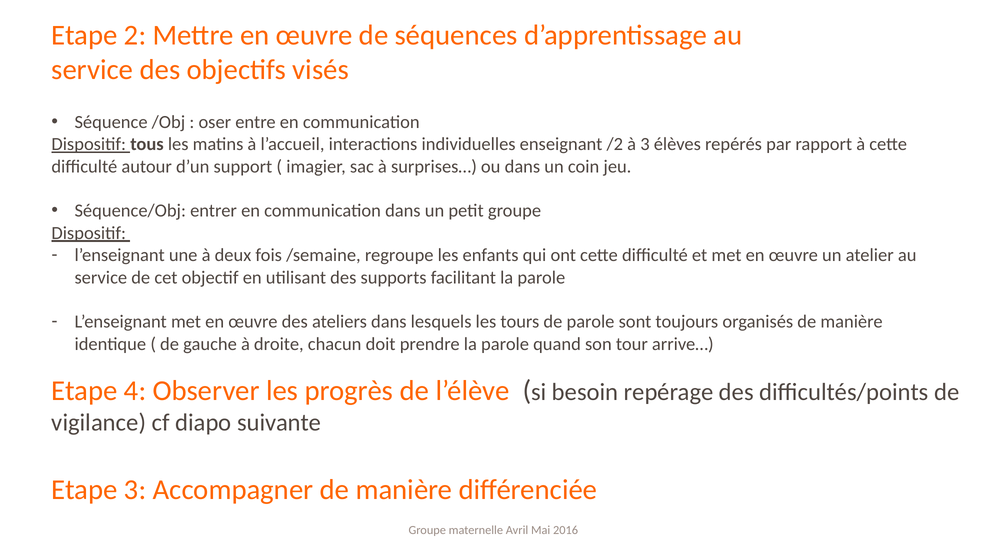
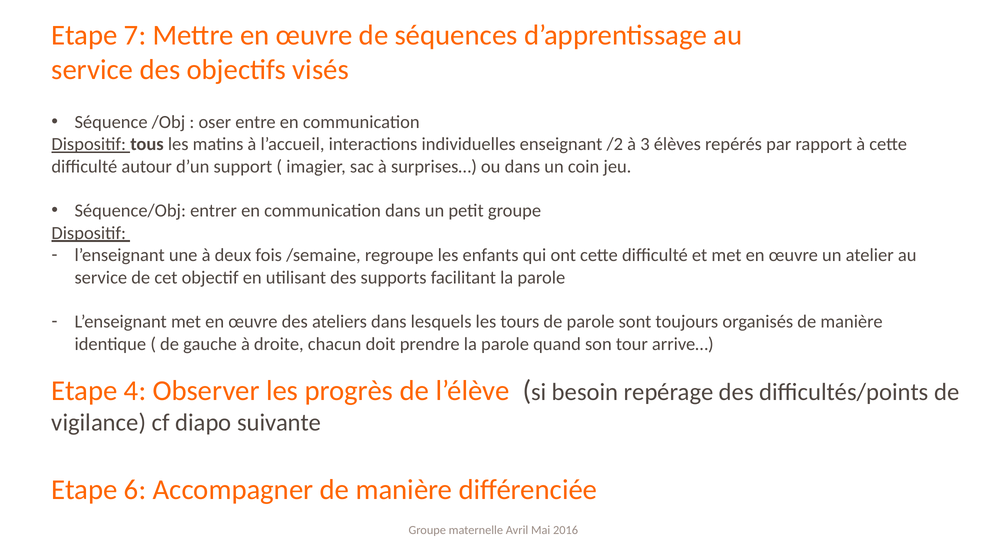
2: 2 -> 7
Etape 3: 3 -> 6
